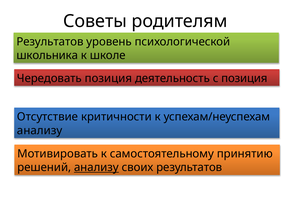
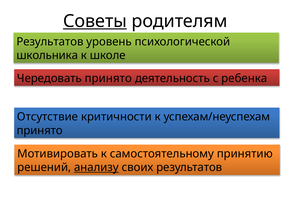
Советы underline: none -> present
Чередовать позиция: позиция -> принято
с позиция: позиция -> ребенка
анализу at (40, 130): анализу -> принято
